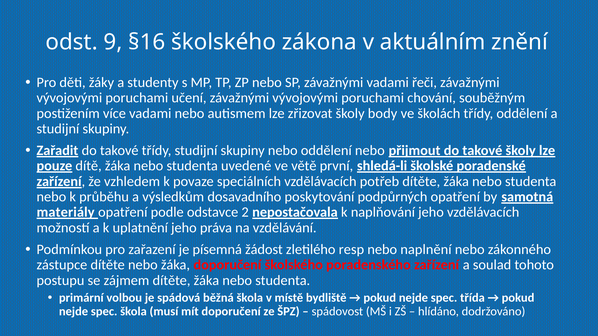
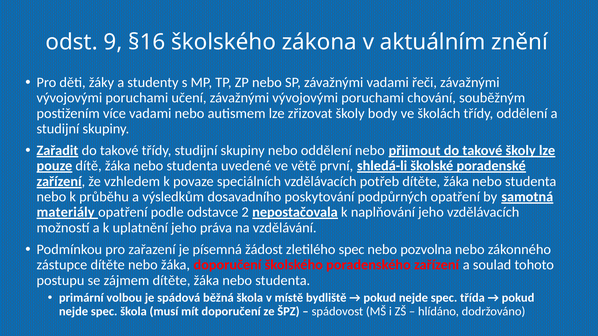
zletilého resp: resp -> spec
naplnění: naplnění -> pozvolna
